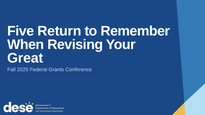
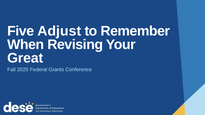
Return: Return -> Adjust
